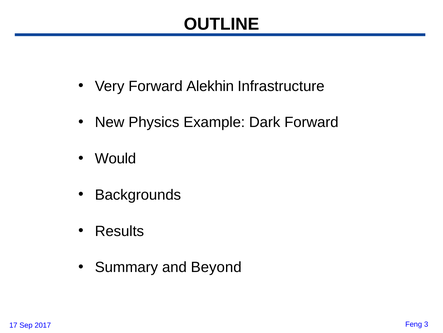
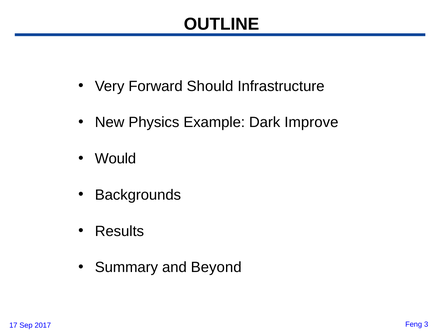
Alekhin: Alekhin -> Should
Dark Forward: Forward -> Improve
